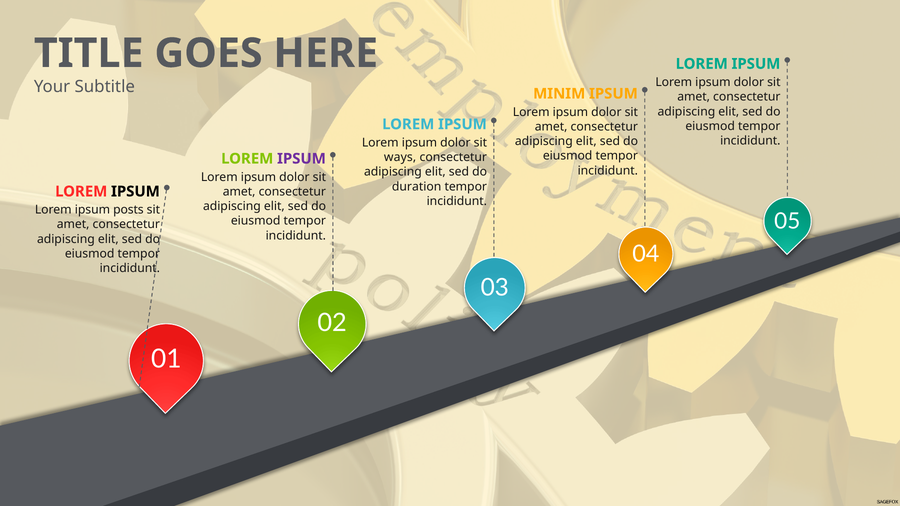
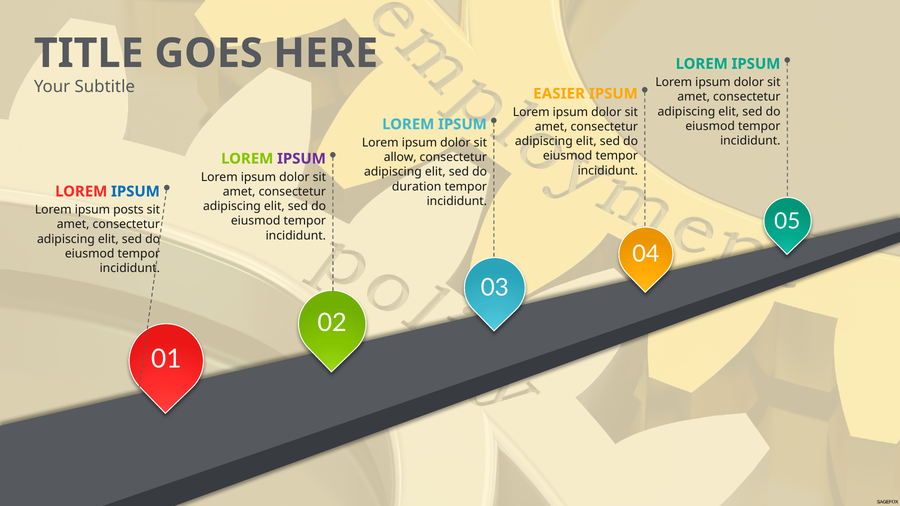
MINIM: MINIM -> EASIER
ways: ways -> allow
IPSUM at (135, 192) colour: black -> blue
